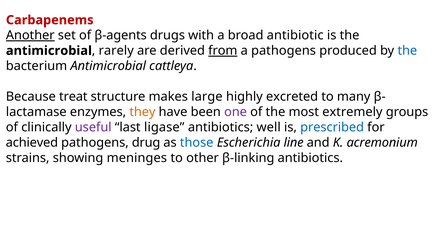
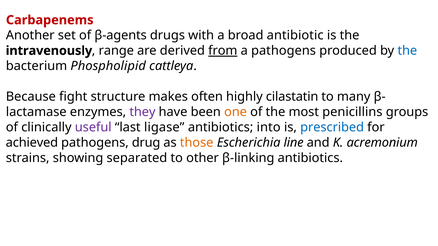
Another underline: present -> none
antimicrobial at (49, 51): antimicrobial -> intravenously
rarely: rarely -> range
bacterium Antimicrobial: Antimicrobial -> Phospholipid
treat: treat -> fight
large: large -> often
excreted: excreted -> cilastatin
they colour: orange -> purple
one colour: purple -> orange
extremely: extremely -> penicillins
well: well -> into
those colour: blue -> orange
meninges: meninges -> separated
